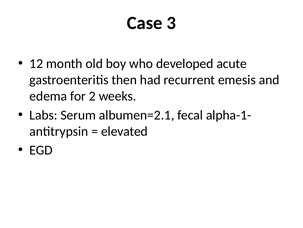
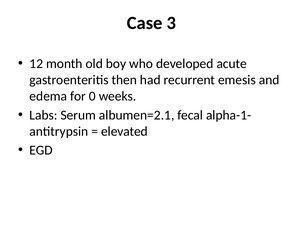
2: 2 -> 0
